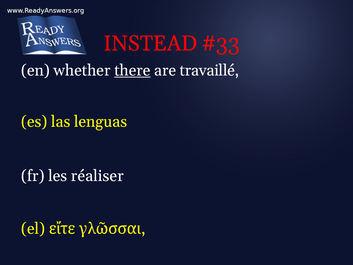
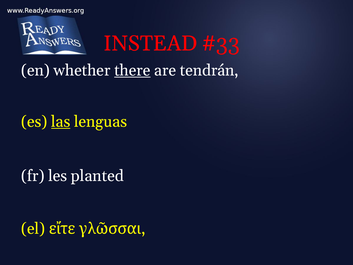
travaillé: travaillé -> tendrán
las underline: none -> present
réaliser: réaliser -> planted
